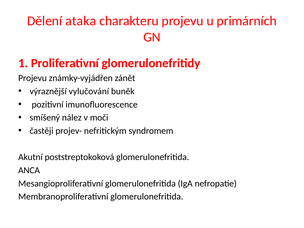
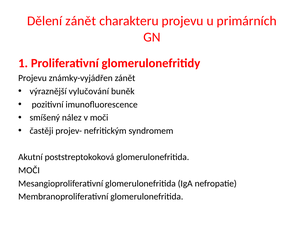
Dělení ataka: ataka -> zánět
ANCA at (29, 170): ANCA -> MOČI
